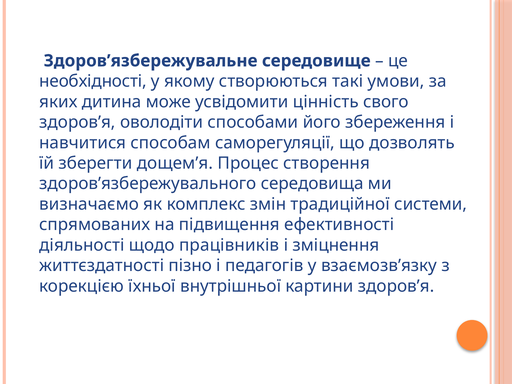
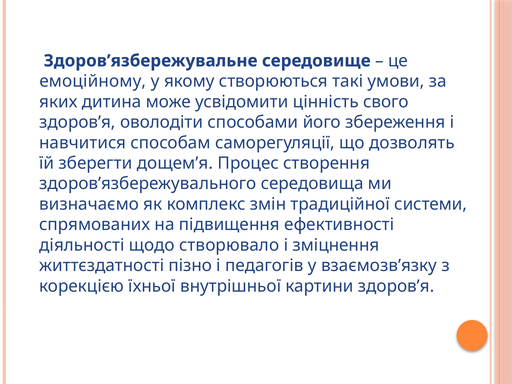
необхідності: необхідності -> емоційному
працівників: працівників -> створювало
